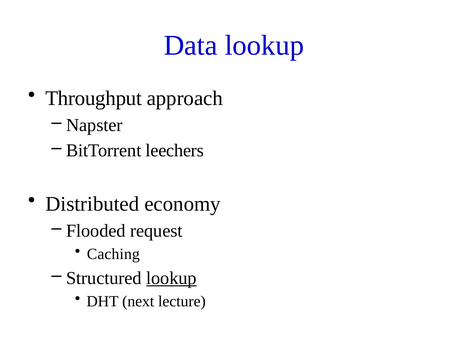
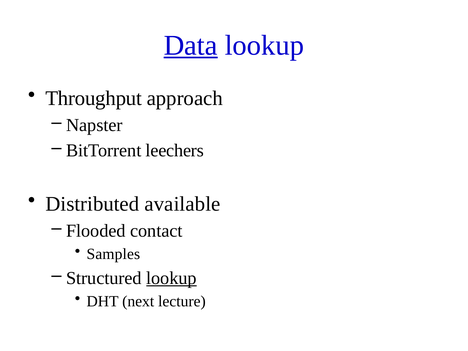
Data underline: none -> present
economy: economy -> available
request: request -> contact
Caching: Caching -> Samples
